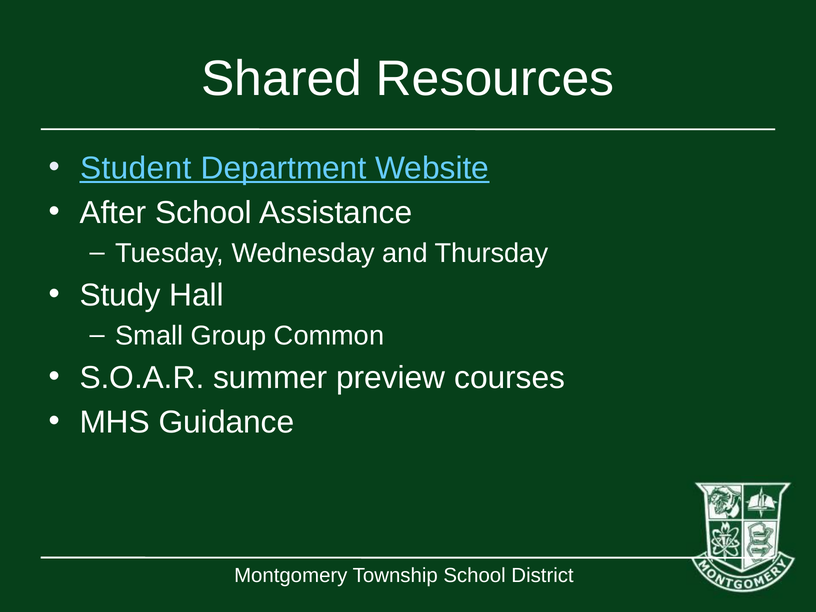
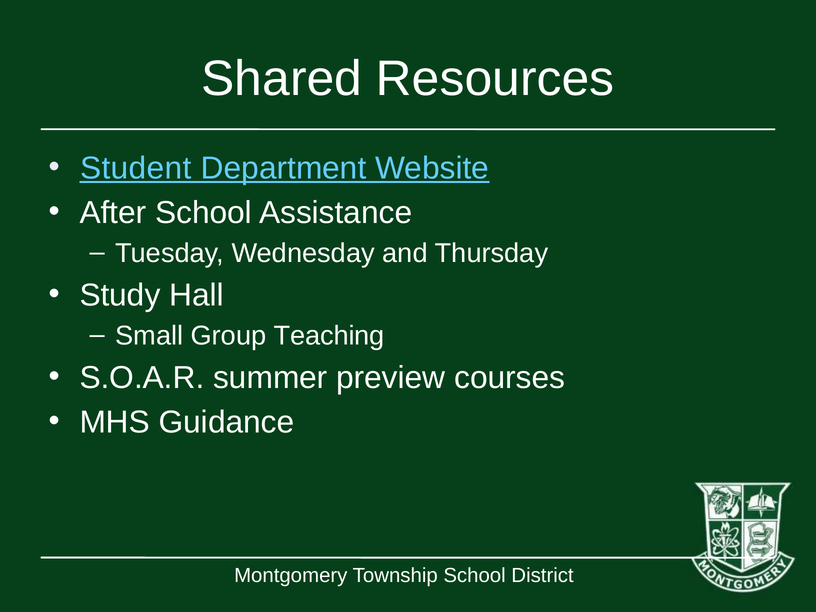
Common: Common -> Teaching
